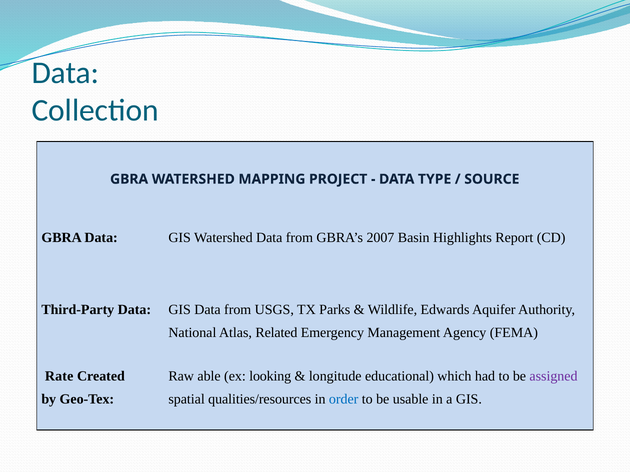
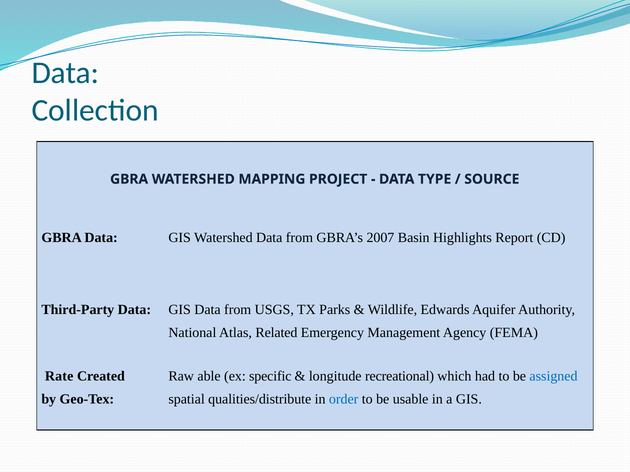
looking: looking -> specific
educational: educational -> recreational
assigned colour: purple -> blue
qualities/resources: qualities/resources -> qualities/distribute
